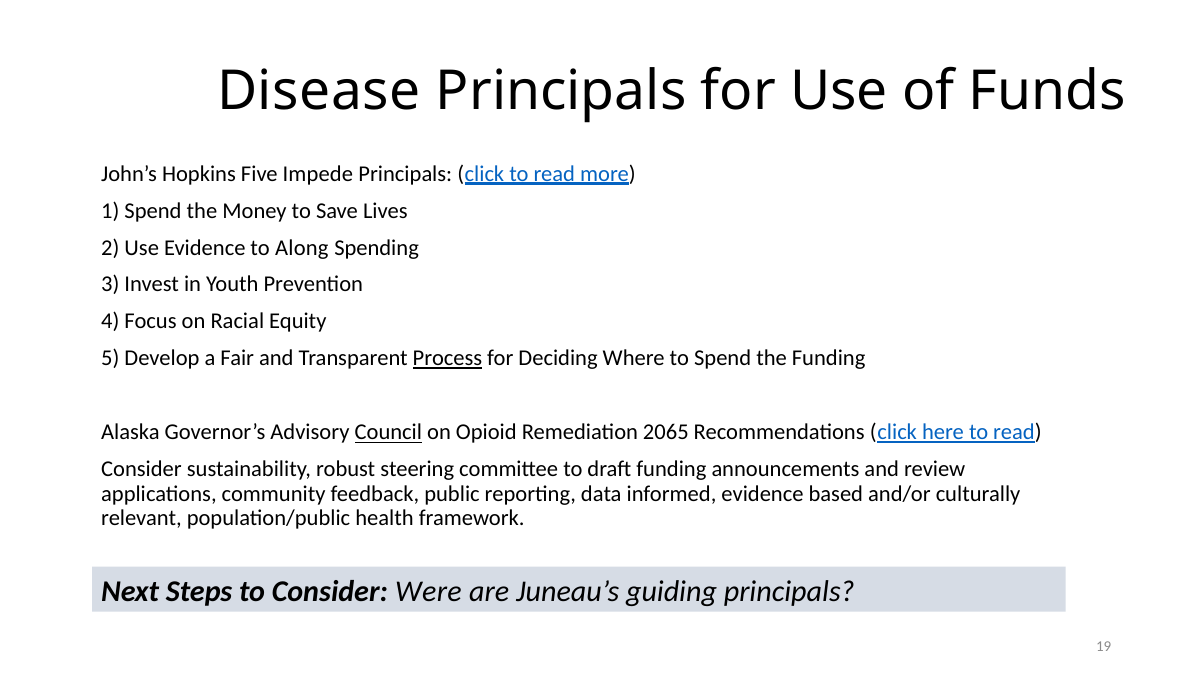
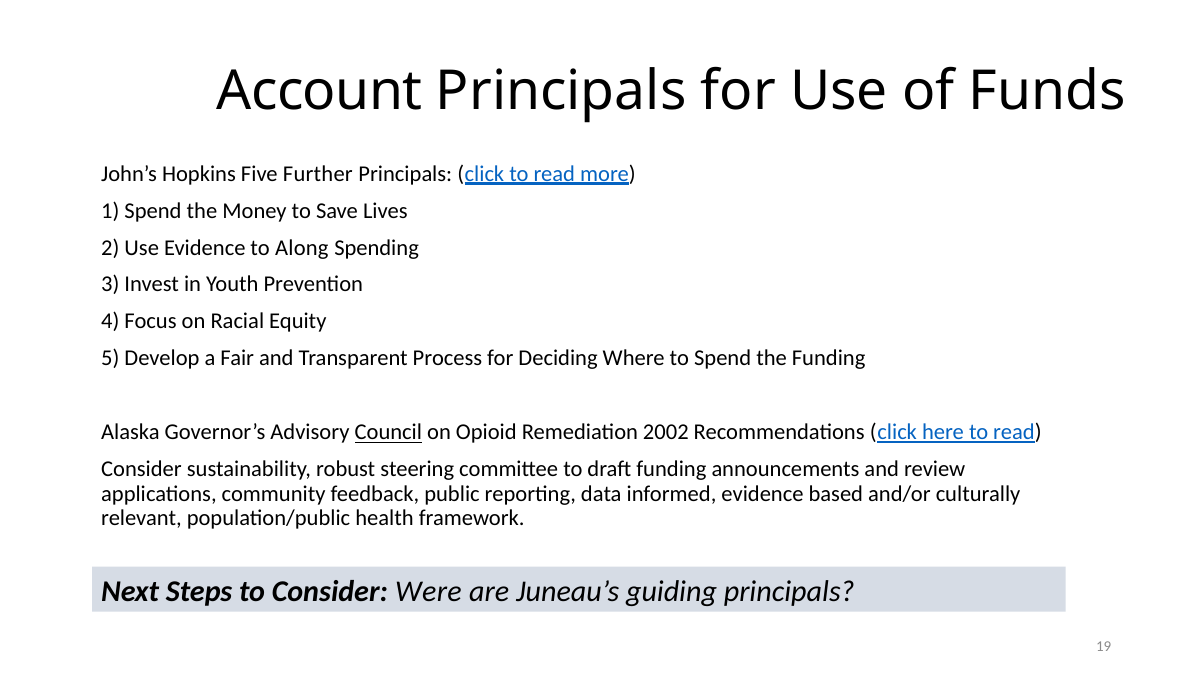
Disease: Disease -> Account
Impede: Impede -> Further
Process underline: present -> none
2065: 2065 -> 2002
